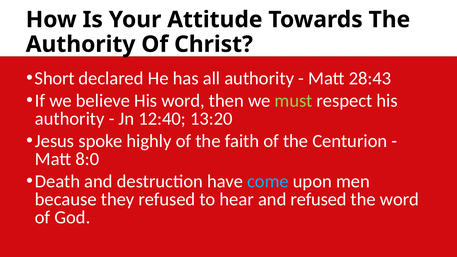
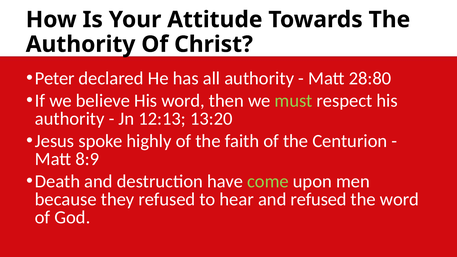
Short: Short -> Peter
28:43: 28:43 -> 28:80
12:40: 12:40 -> 12:13
8:0: 8:0 -> 8:9
come colour: light blue -> light green
